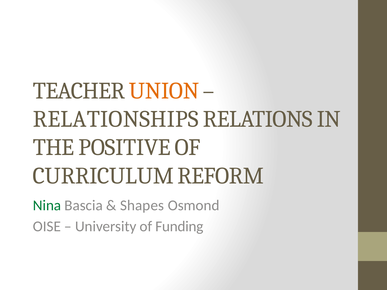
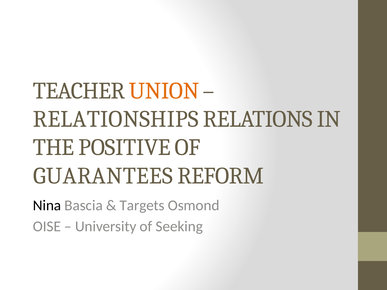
CURRICULUM: CURRICULUM -> GUARANTEES
Nina colour: green -> black
Shapes: Shapes -> Targets
Funding: Funding -> Seeking
